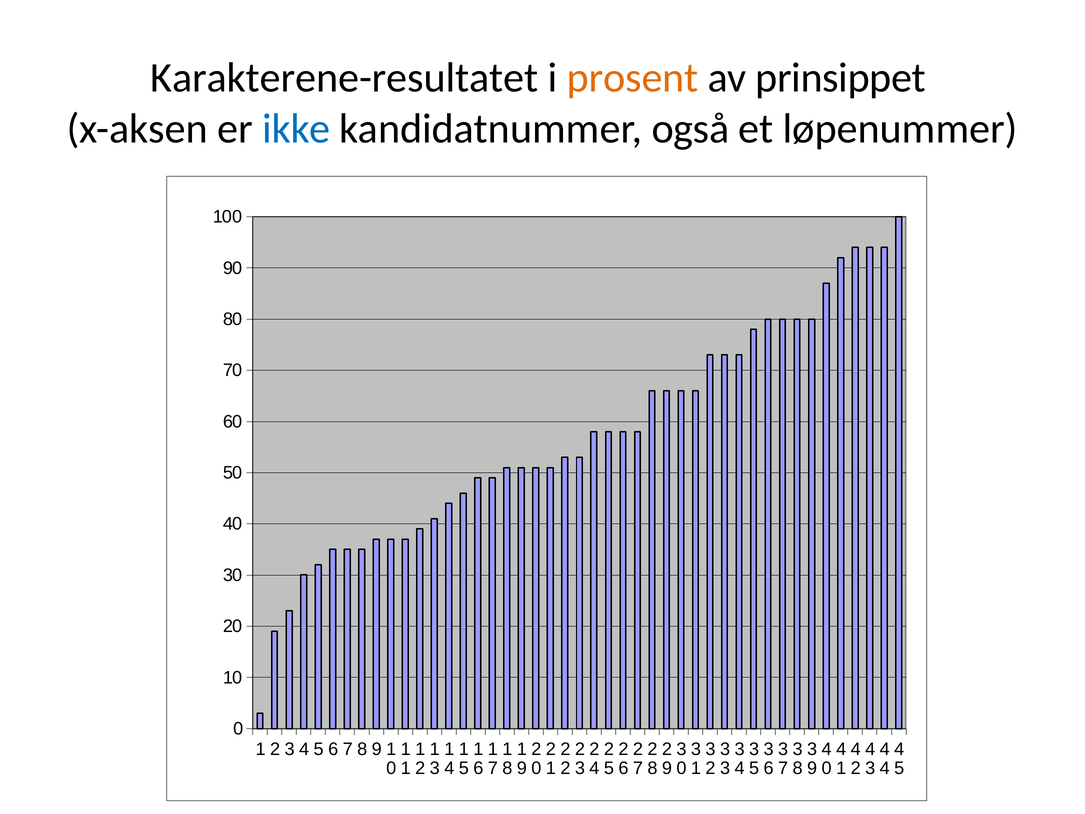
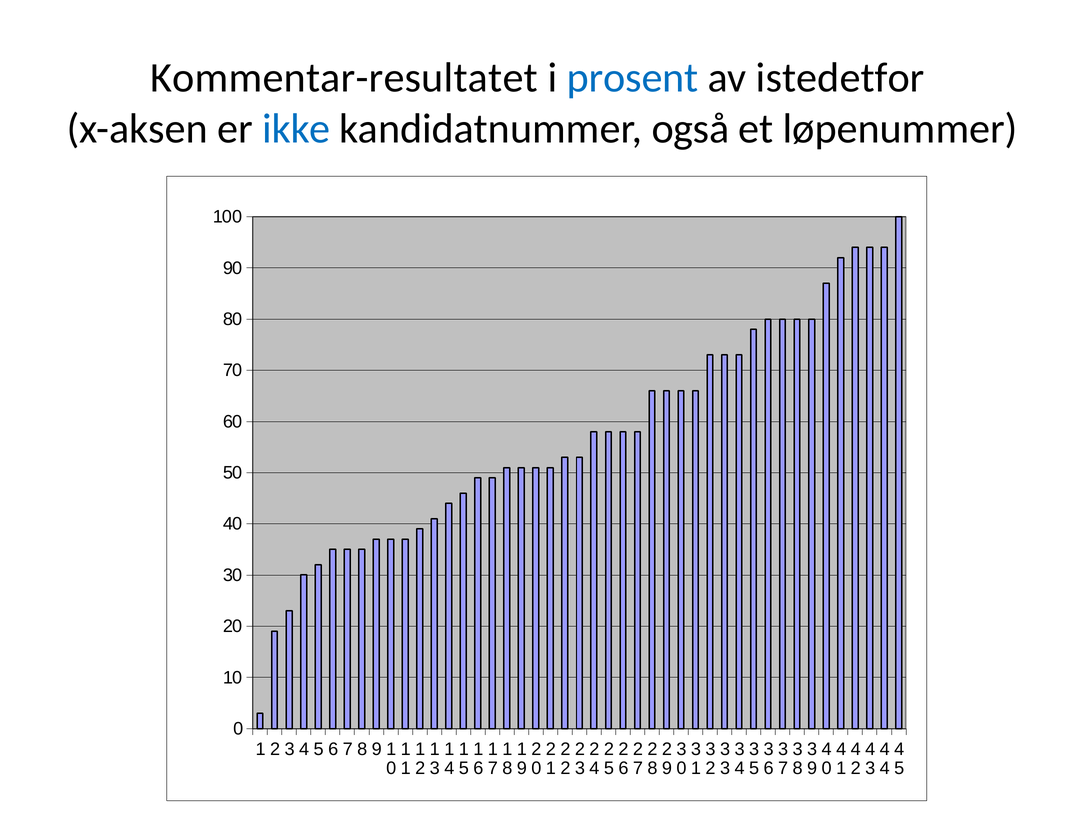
Karakterene-resultatet: Karakterene-resultatet -> Kommentar-resultatet
prosent colour: orange -> blue
prinsippet: prinsippet -> istedetfor
